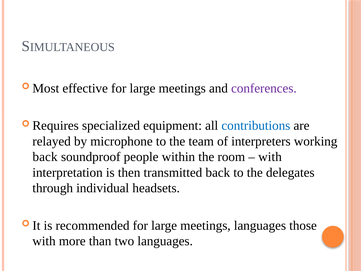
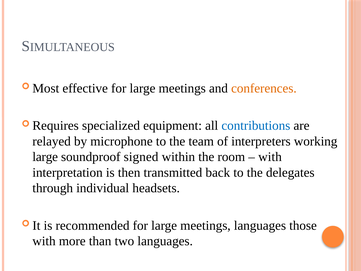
conferences colour: purple -> orange
back at (45, 157): back -> large
people: people -> signed
